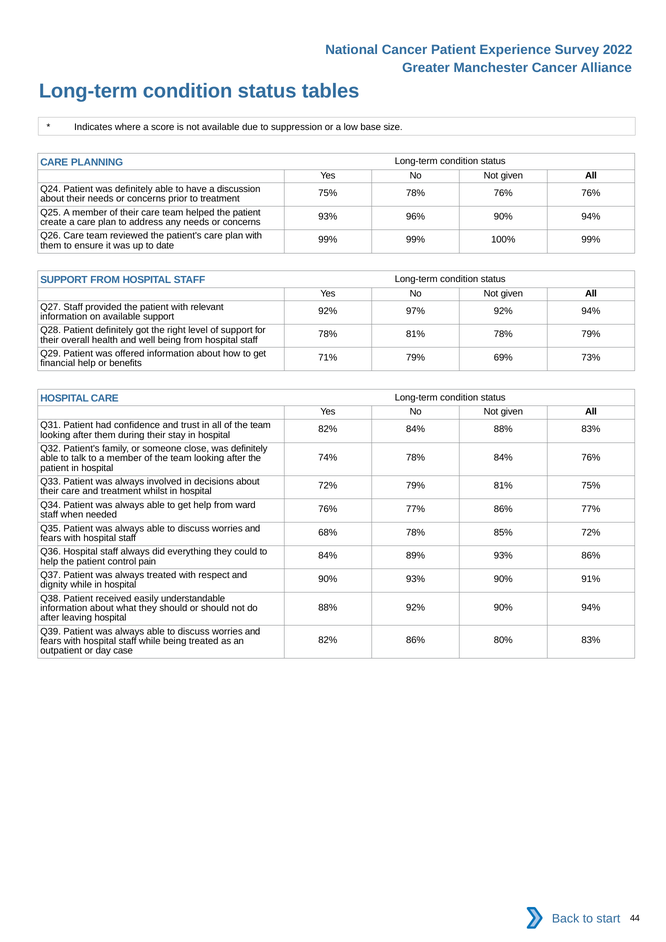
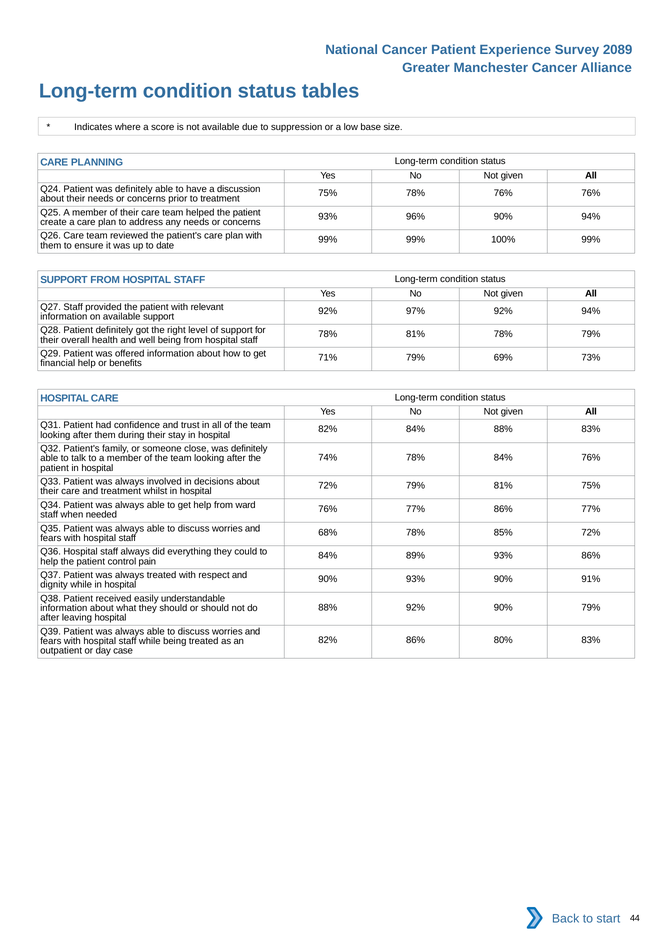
2022: 2022 -> 2089
92% 90% 94%: 94% -> 79%
